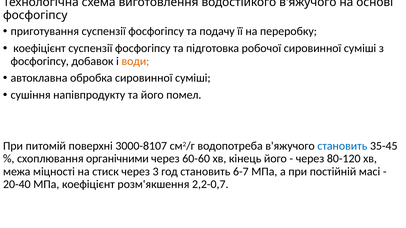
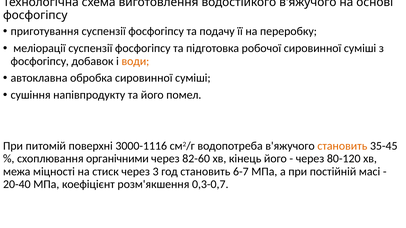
коефіцієнт at (40, 48): коефіцієнт -> меліорації
3000-8107: 3000-8107 -> 3000-1116
становить at (342, 146) colour: blue -> orange
60-60: 60-60 -> 82-60
2,2-0,7: 2,2-0,7 -> 0,3-0,7
